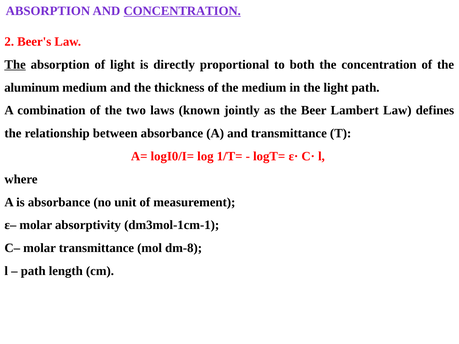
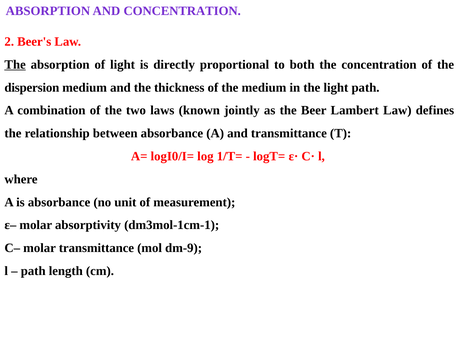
CONCENTRATION at (182, 11) underline: present -> none
aluminum: aluminum -> dispersion
dm-8: dm-8 -> dm-9
